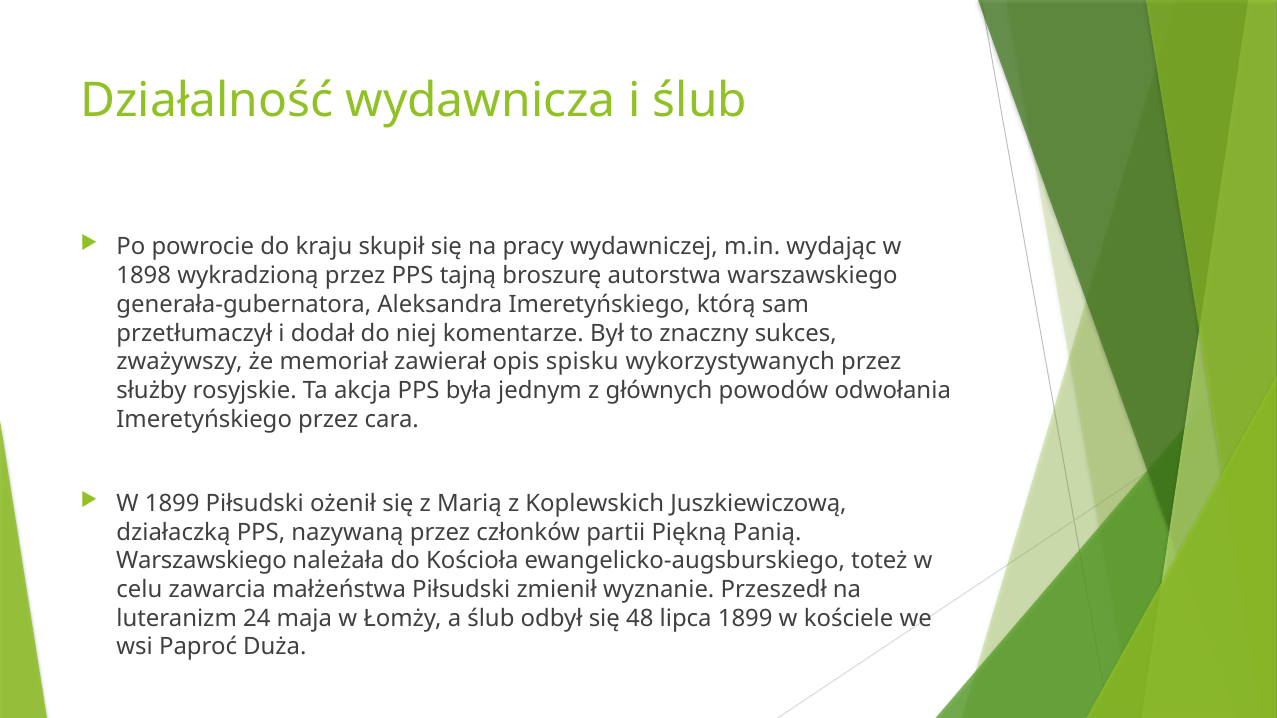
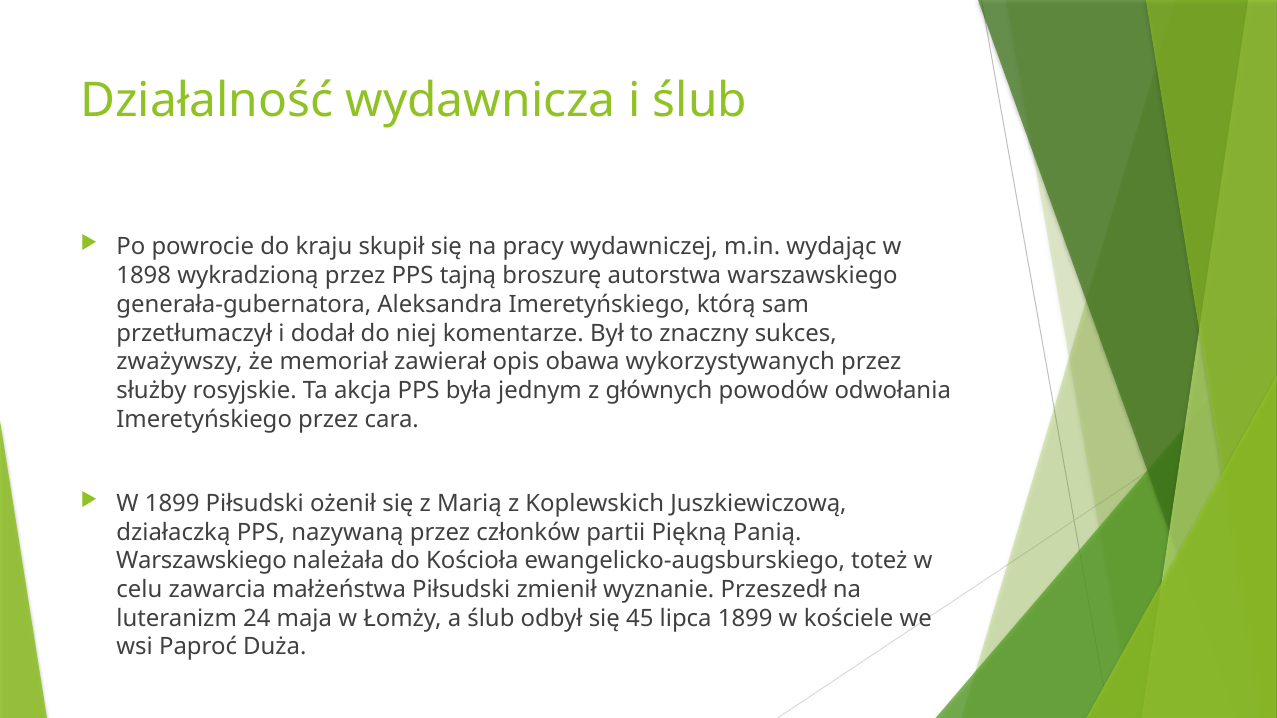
spisku: spisku -> obawa
48: 48 -> 45
